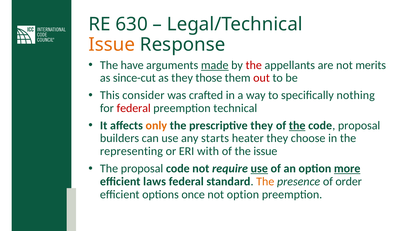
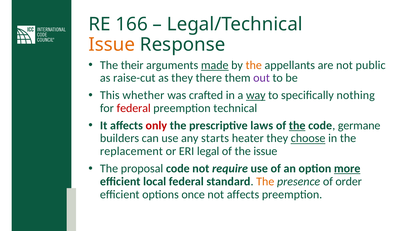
630: 630 -> 166
have: have -> their
the at (254, 65) colour: red -> orange
merits: merits -> public
since-cut: since-cut -> raise-cut
those: those -> there
out colour: red -> purple
consider: consider -> whether
way underline: none -> present
only colour: orange -> red
prescriptive they: they -> laws
code proposal: proposal -> germane
choose underline: none -> present
representing: representing -> replacement
with: with -> legal
use at (259, 169) underline: present -> none
laws: laws -> local
not option: option -> affects
